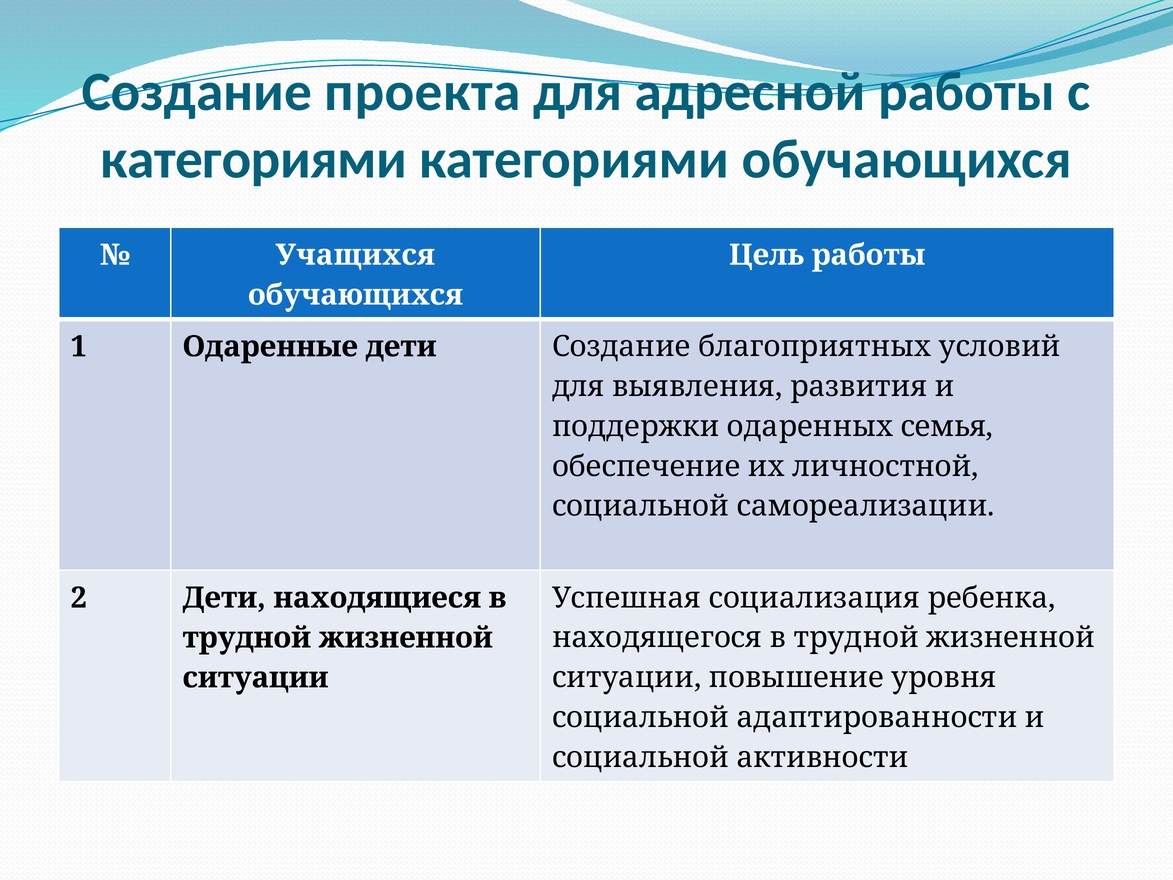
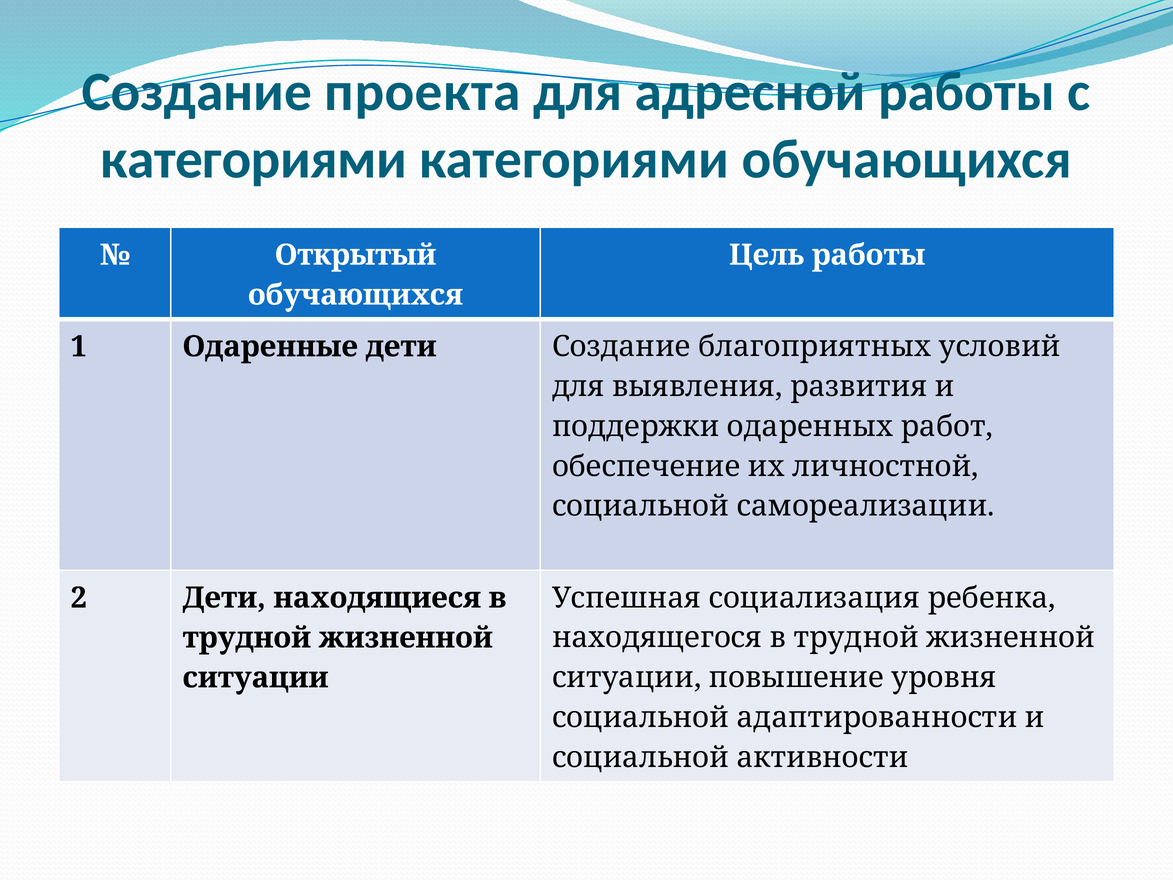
Учащихся: Учащихся -> Открытый
семья: семья -> работ
